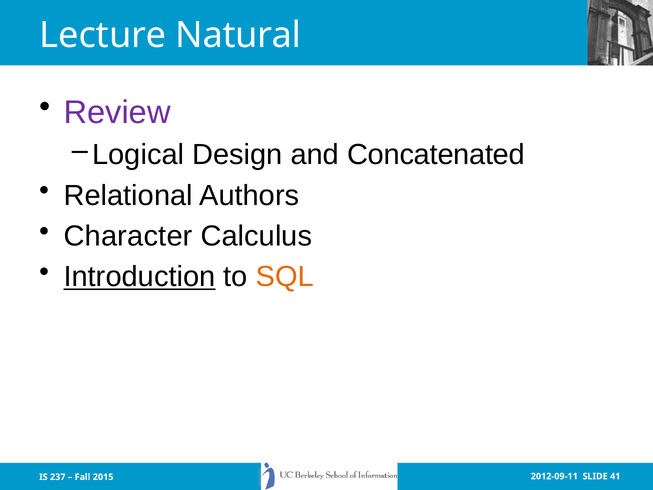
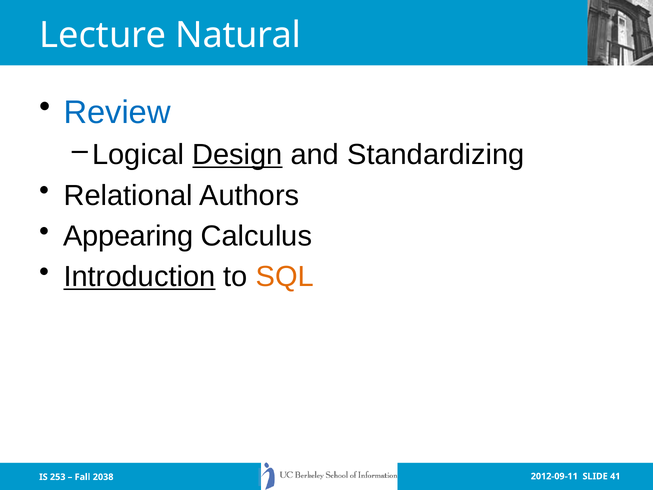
Review colour: purple -> blue
Design underline: none -> present
Concatenated: Concatenated -> Standardizing
Character: Character -> Appearing
237: 237 -> 253
2015: 2015 -> 2038
